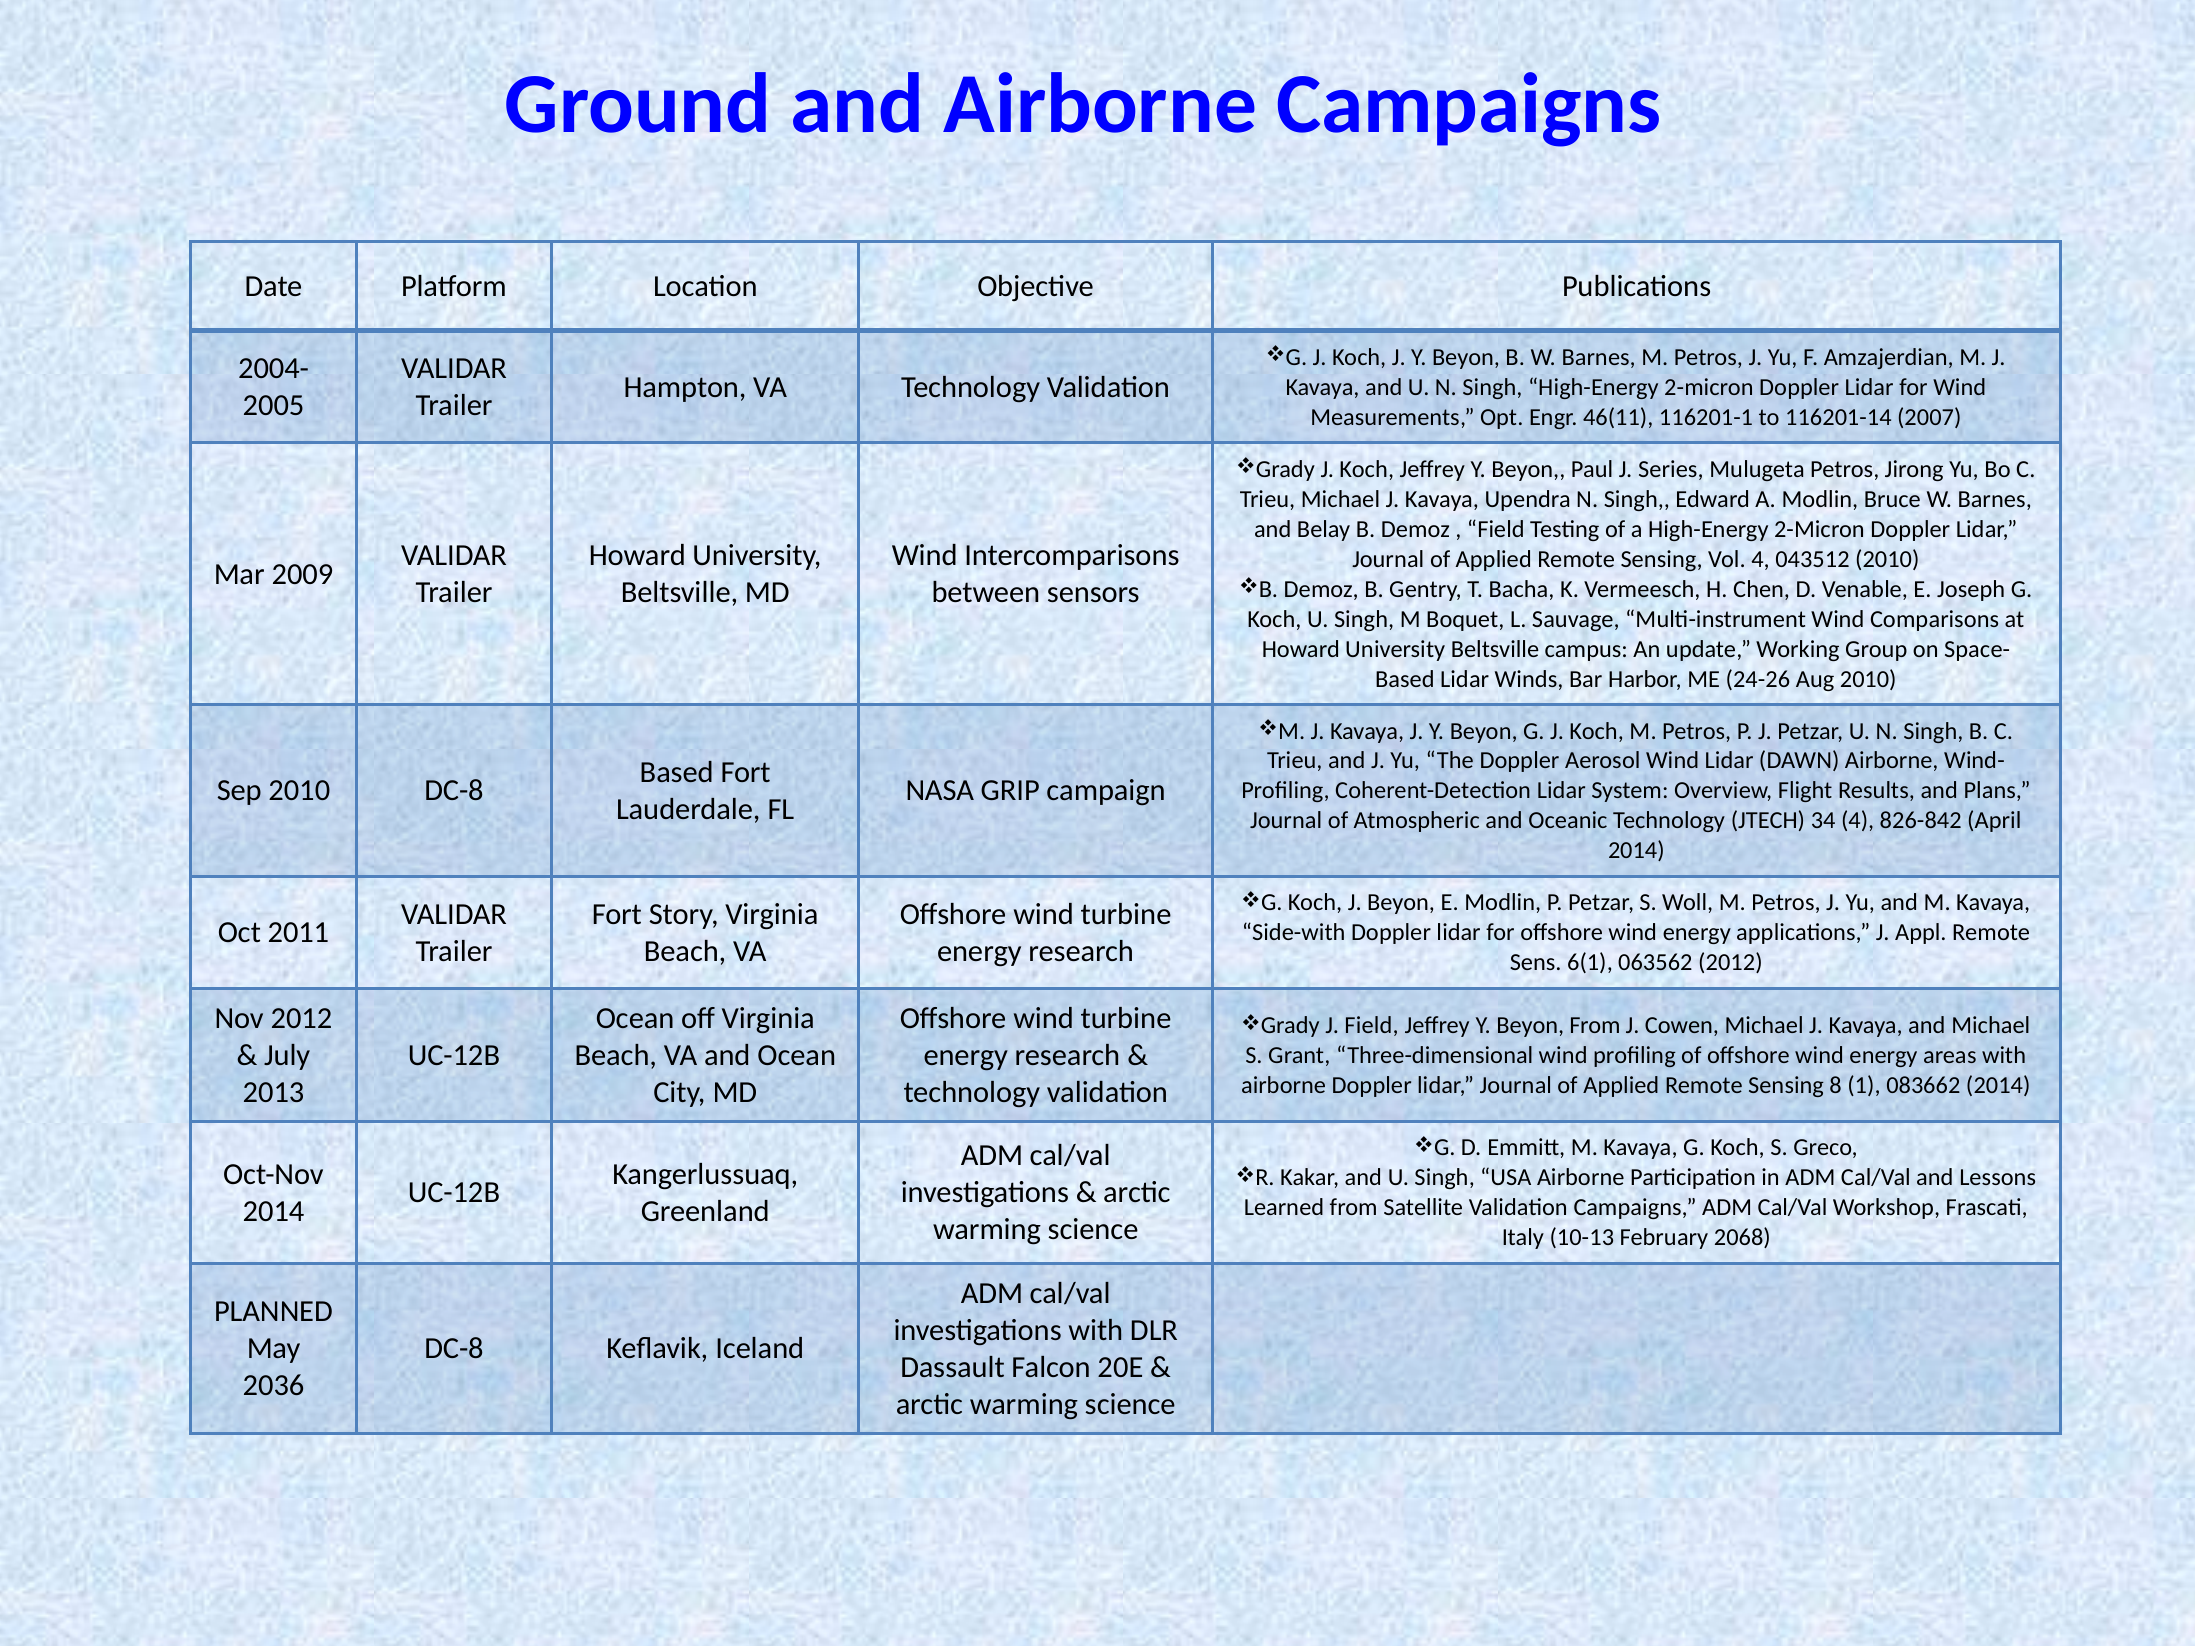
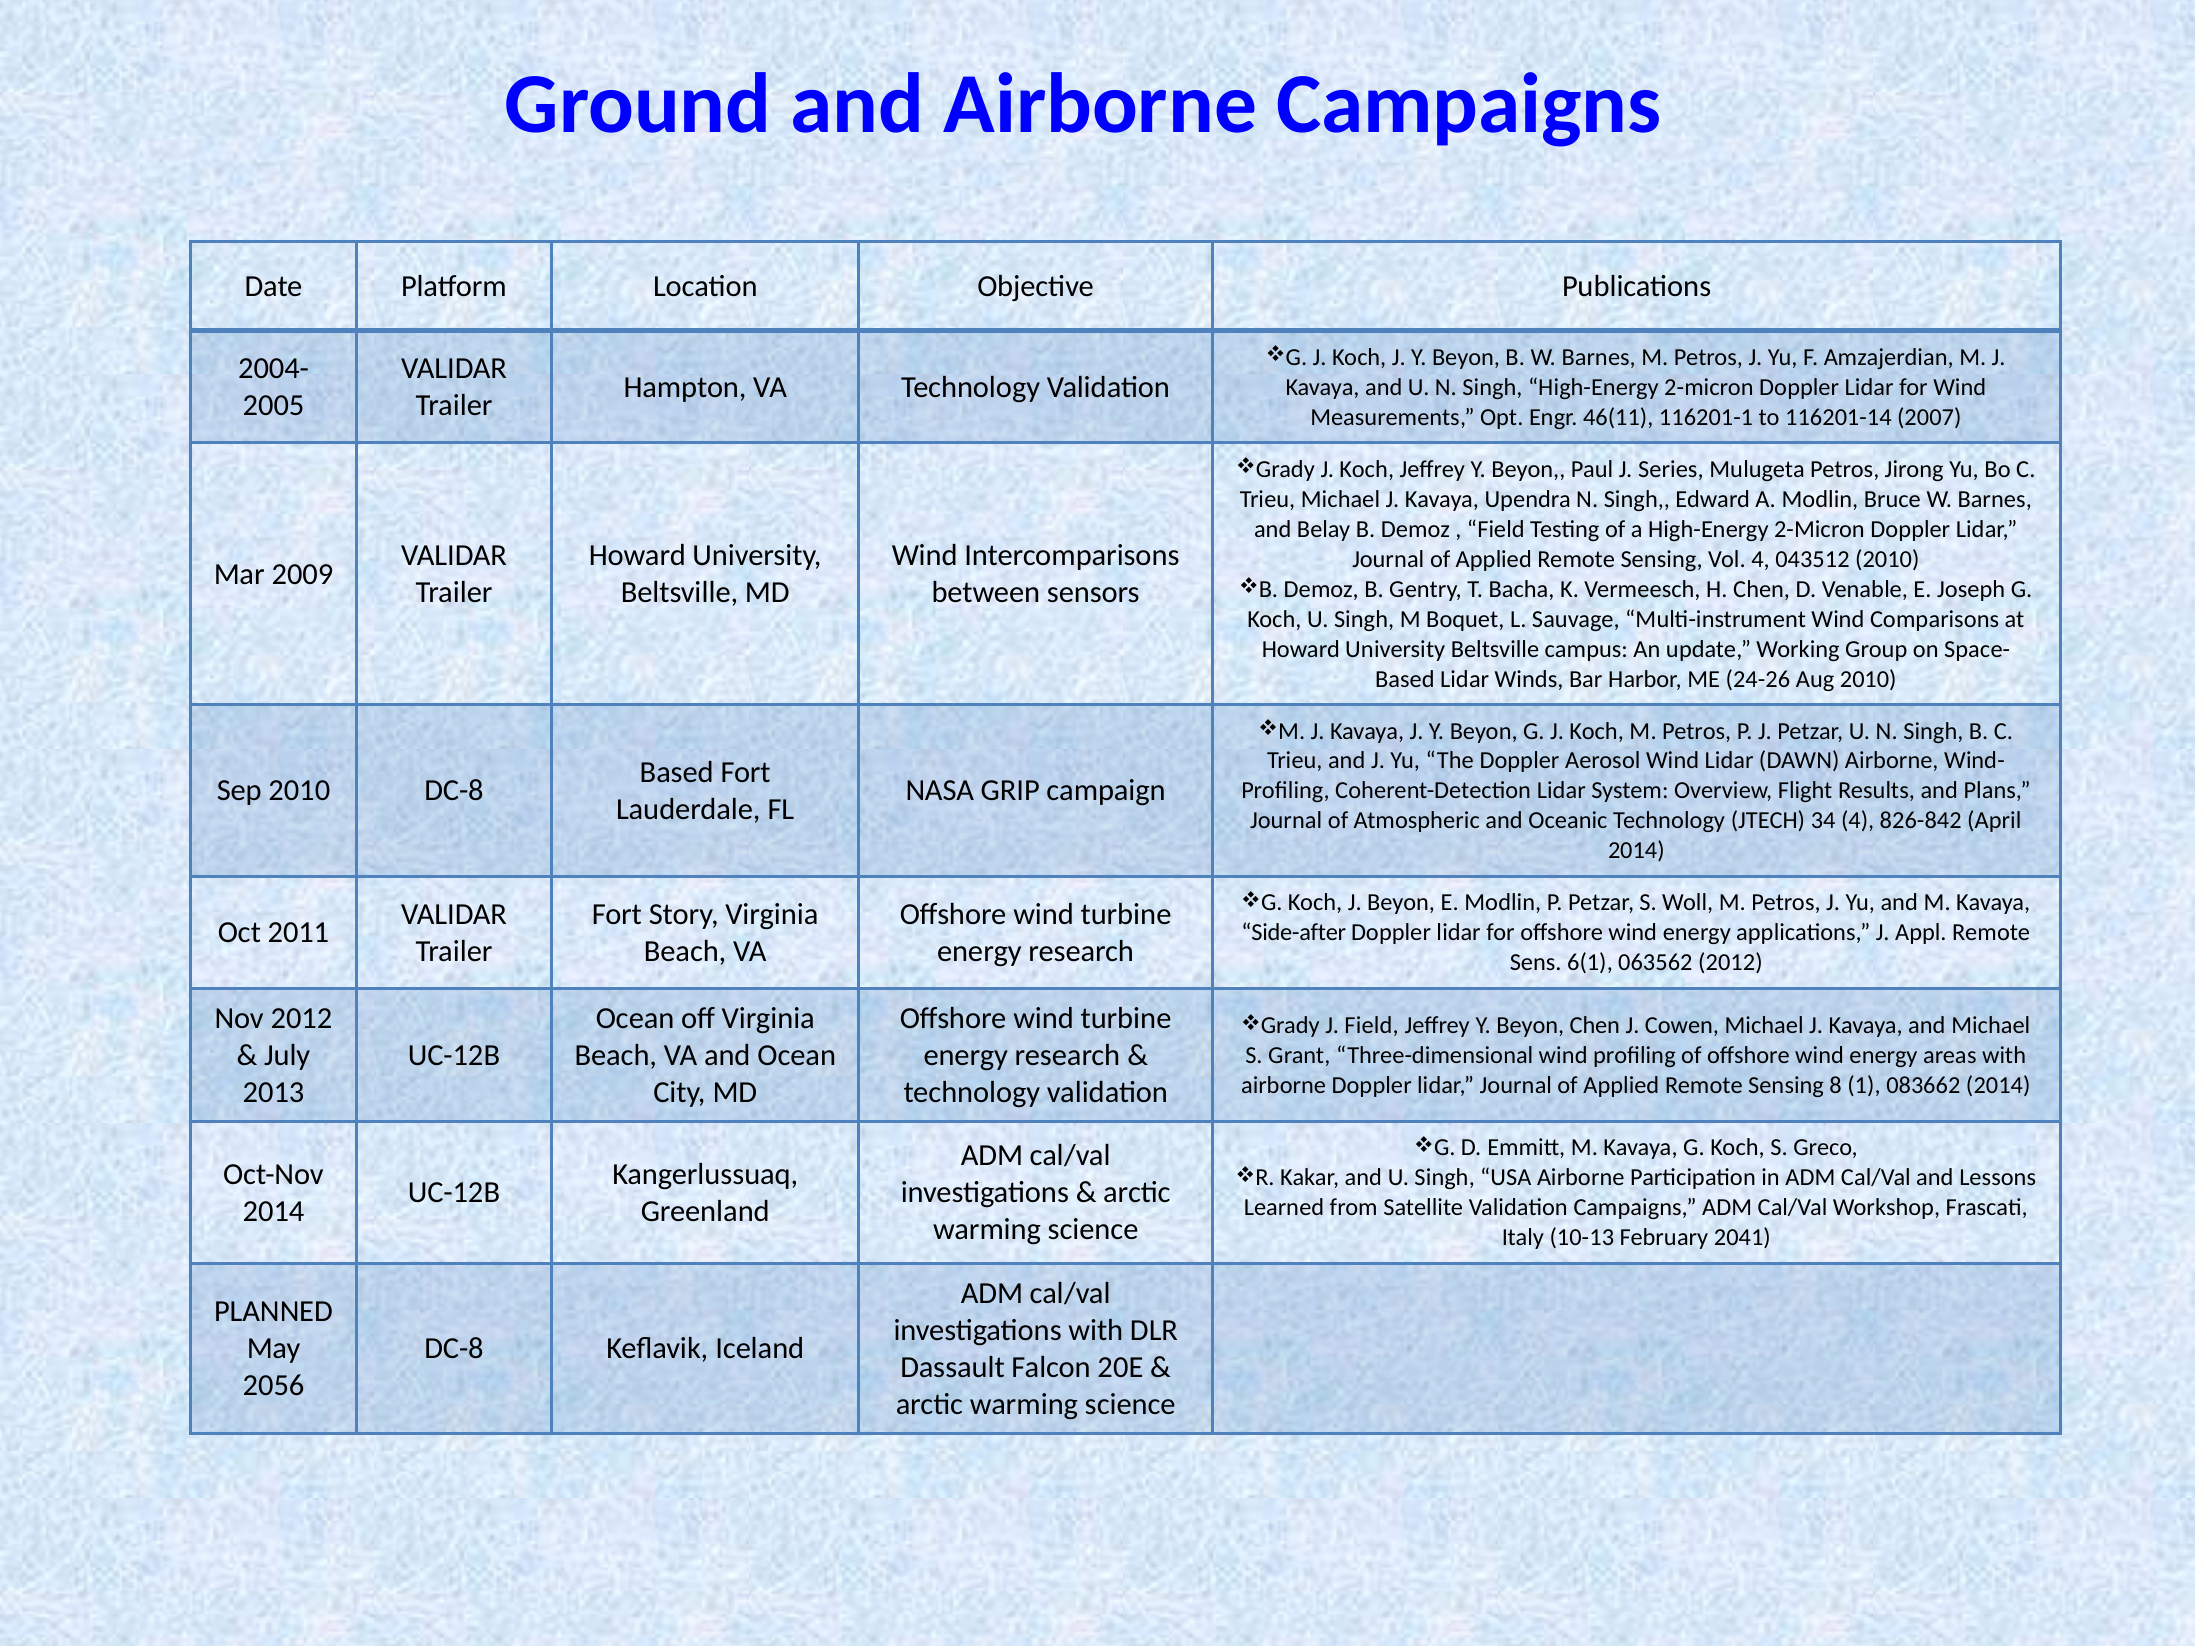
Side-with: Side-with -> Side-after
Beyon From: From -> Chen
2068: 2068 -> 2041
2036: 2036 -> 2056
